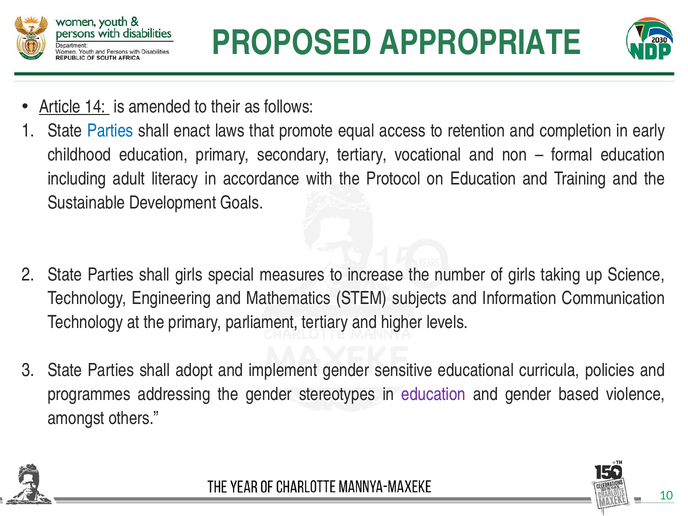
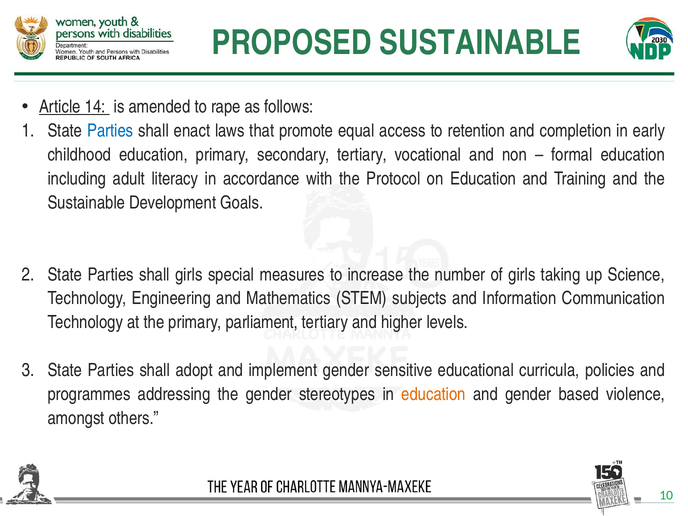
PROPOSED APPROPRIATE: APPROPRIATE -> SUSTAINABLE
their: their -> rape
education at (434, 394) colour: purple -> orange
